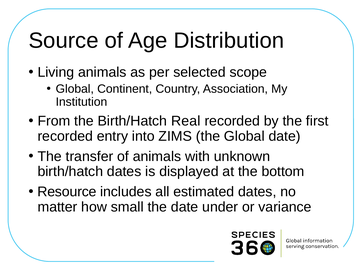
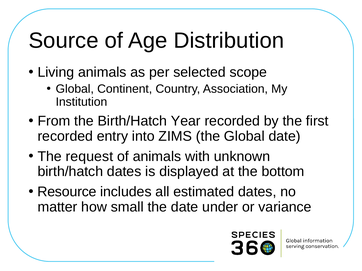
Real: Real -> Year
transfer: transfer -> request
